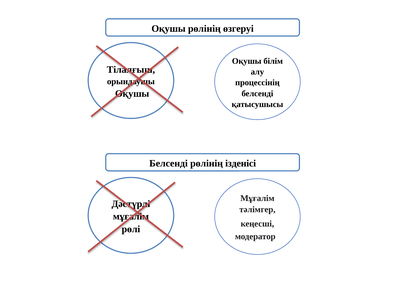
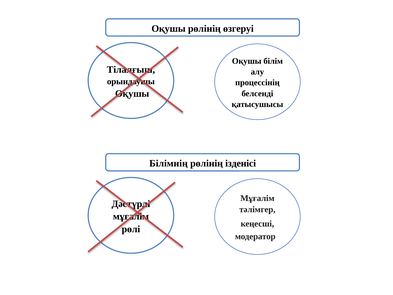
Белсенді at (169, 163): Белсенді -> Білімнің
